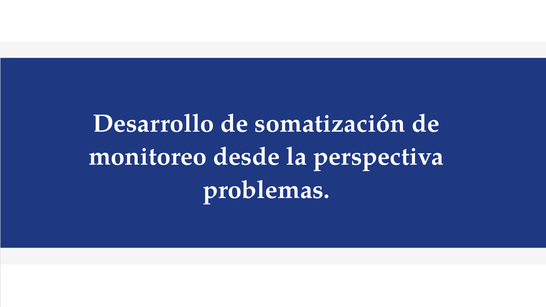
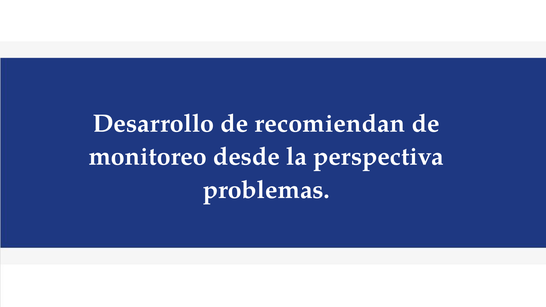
somatización: somatización -> recomiendan
